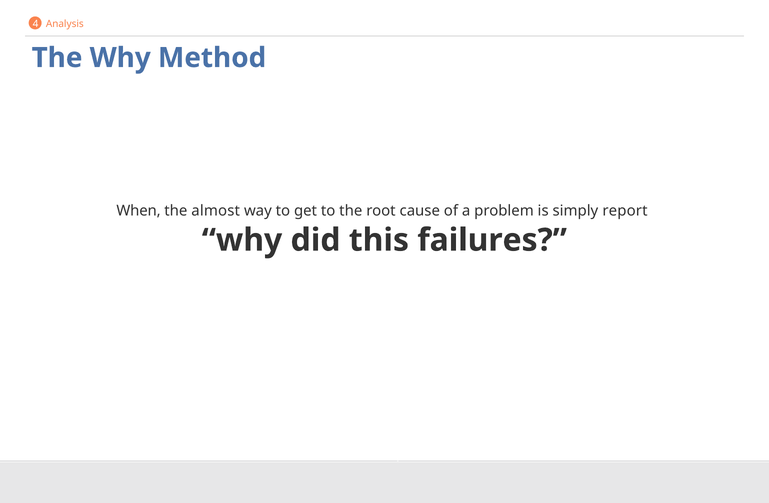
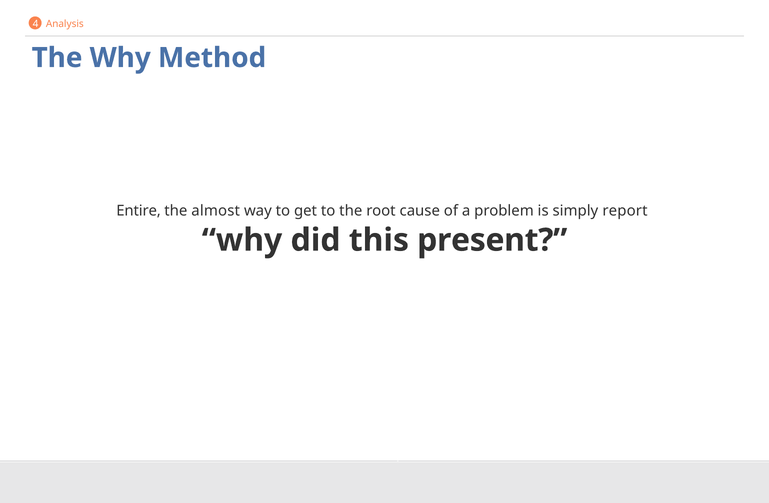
When: When -> Entire
failures: failures -> present
